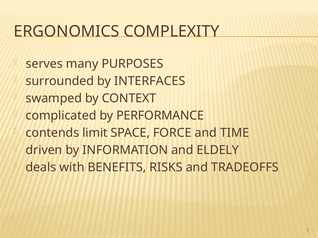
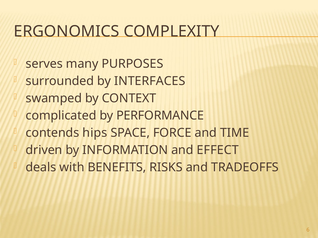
limit: limit -> hips
ELDELY: ELDELY -> EFFECT
